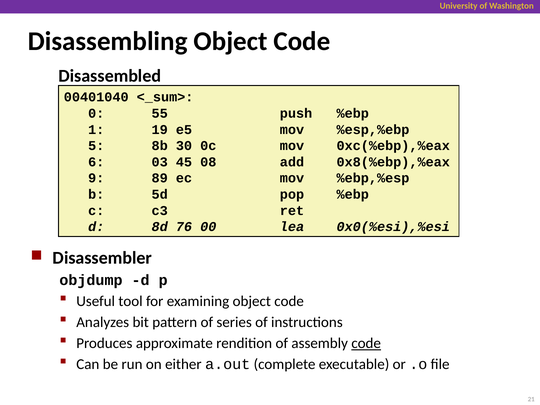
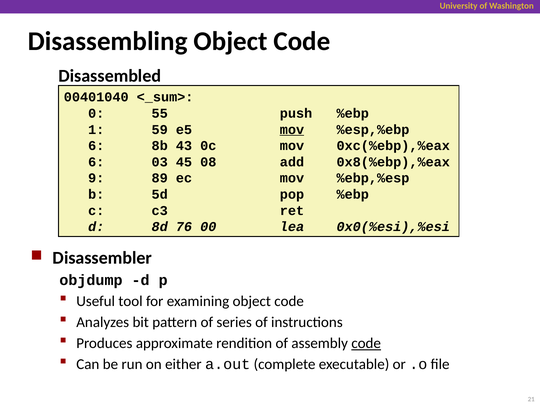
19: 19 -> 59
mov at (292, 130) underline: none -> present
5 at (96, 146): 5 -> 6
30: 30 -> 43
